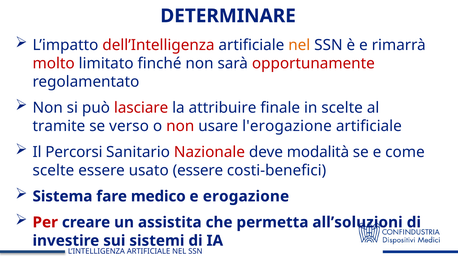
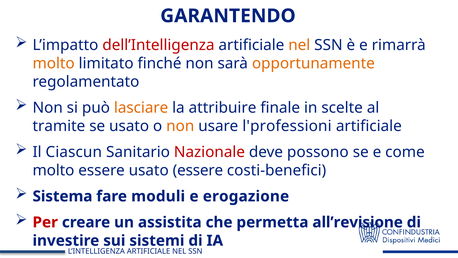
DETERMINARE: DETERMINARE -> GARANTENDO
molto at (54, 63) colour: red -> orange
opportunamente colour: red -> orange
lasciare colour: red -> orange
se verso: verso -> usato
non at (180, 126) colour: red -> orange
l'erogazione: l'erogazione -> l'professioni
Percorsi: Percorsi -> Ciascun
modalità: modalità -> possono
scelte at (53, 170): scelte -> molto
medico: medico -> moduli
all’soluzioni: all’soluzioni -> all’revisione
